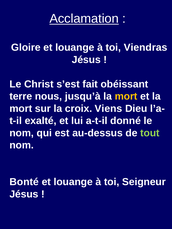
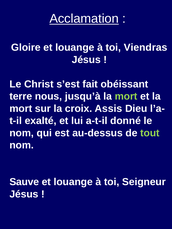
mort at (126, 96) colour: yellow -> light green
Viens: Viens -> Assis
Bonté: Bonté -> Sauve
